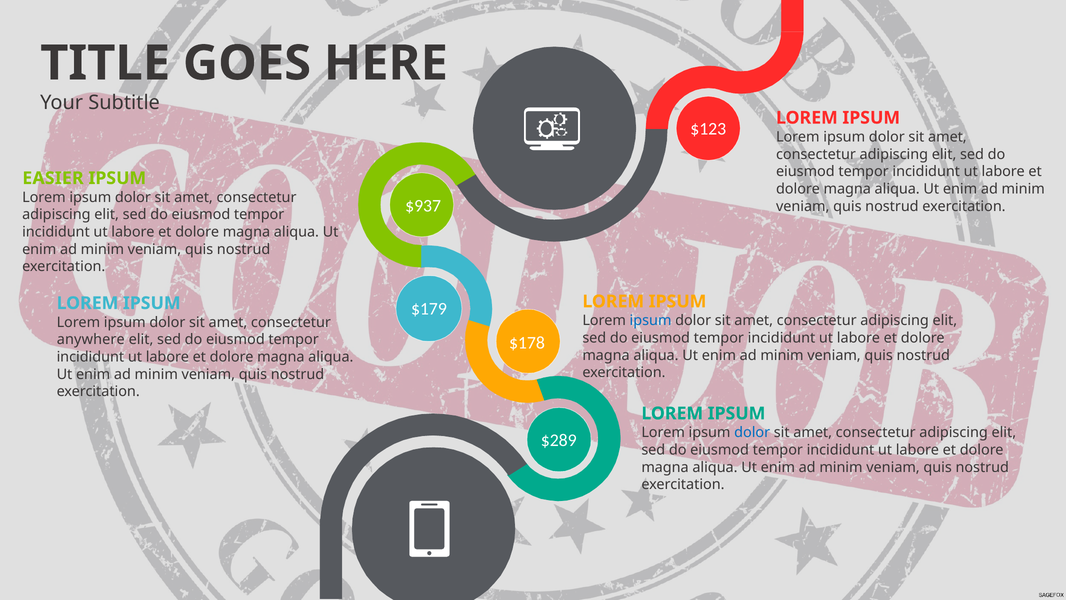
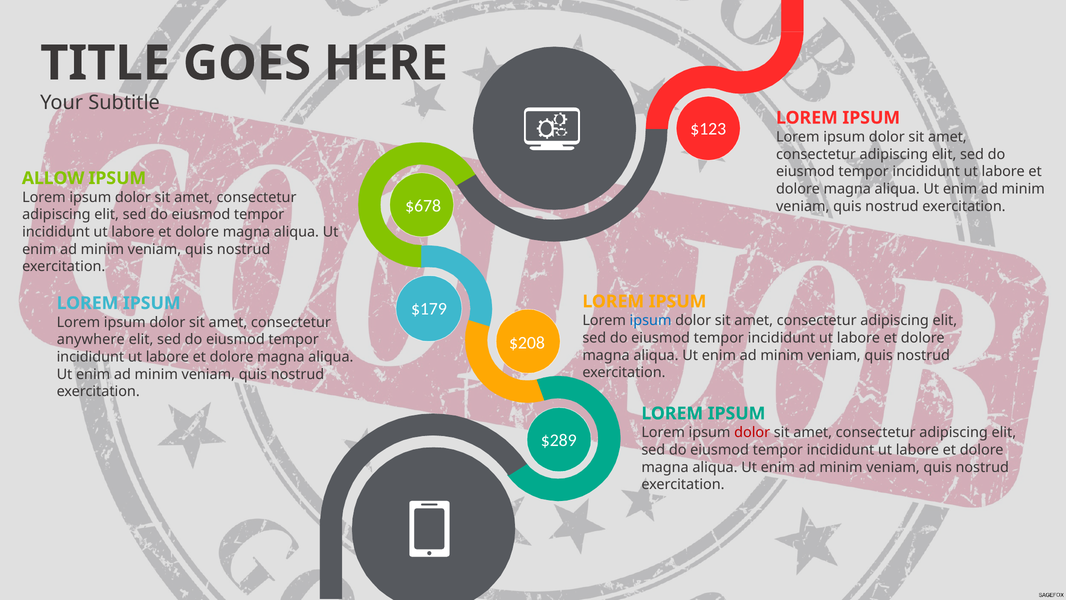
EASIER: EASIER -> ALLOW
$937: $937 -> $678
$178: $178 -> $208
dolor at (752, 432) colour: blue -> red
